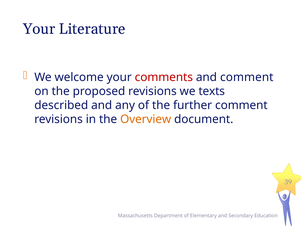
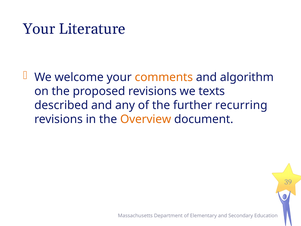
comments colour: red -> orange
and comment: comment -> algorithm
further comment: comment -> recurring
